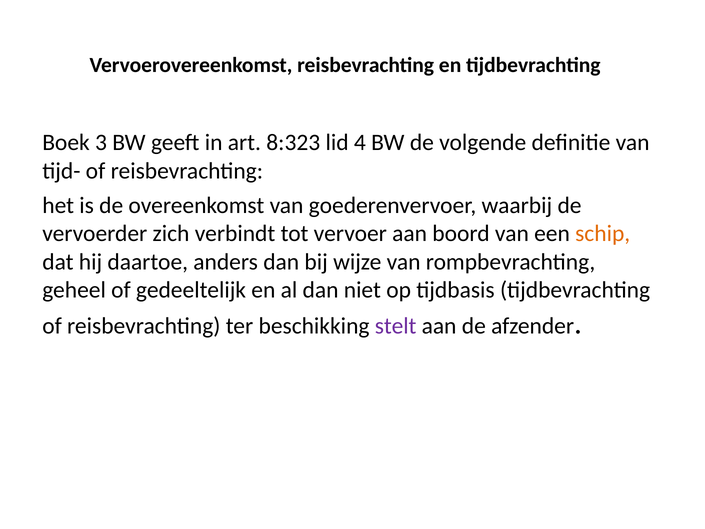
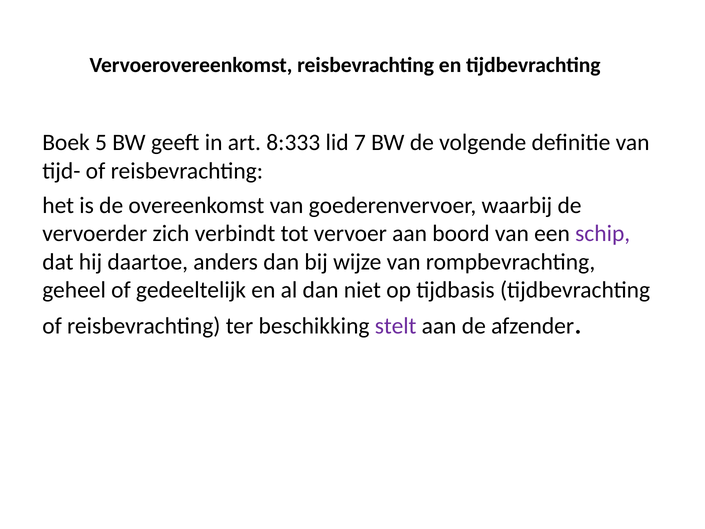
3: 3 -> 5
8:323: 8:323 -> 8:333
4: 4 -> 7
schip colour: orange -> purple
